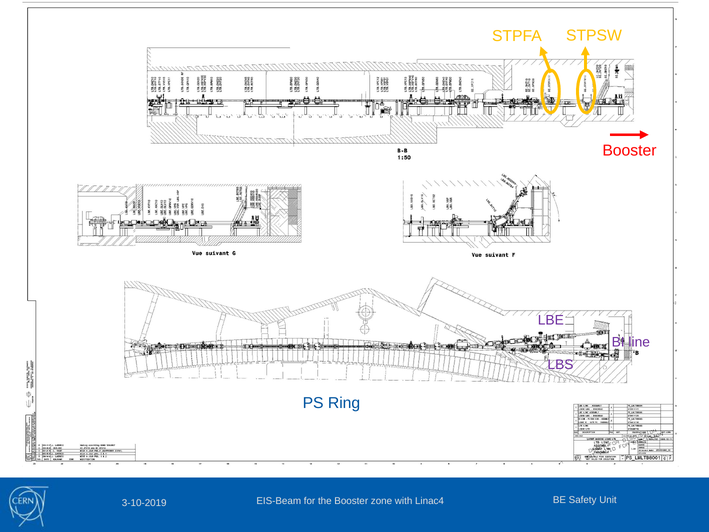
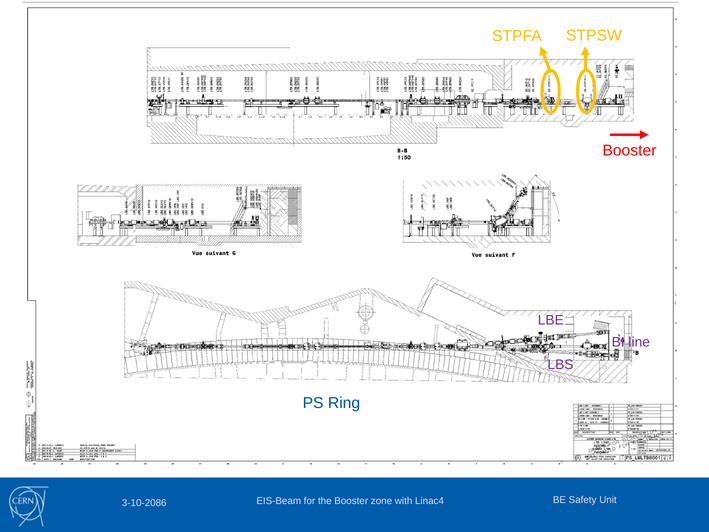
3-10-2019: 3-10-2019 -> 3-10-2086
